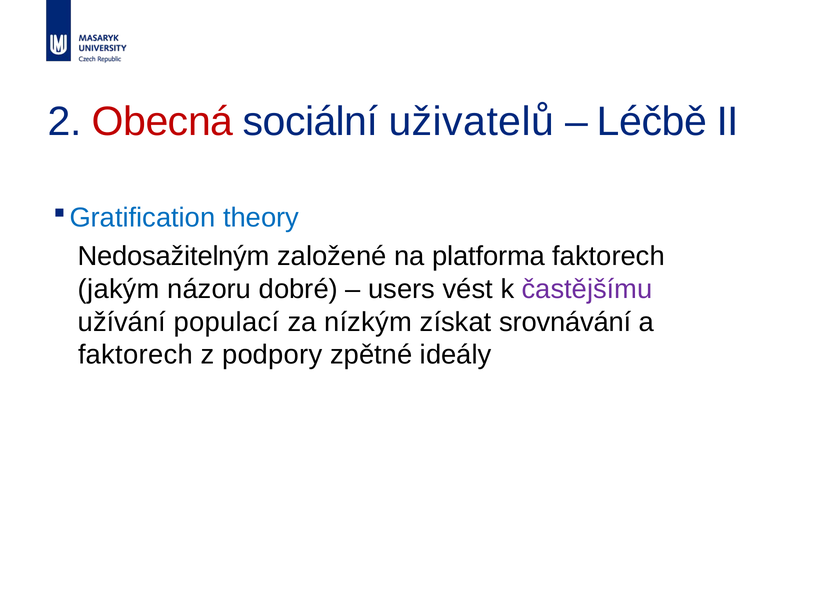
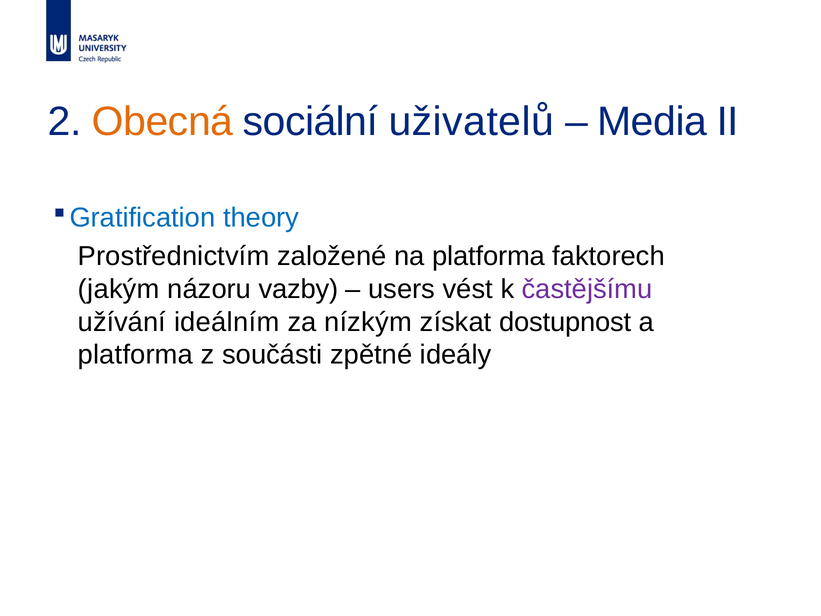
Obecná colour: red -> orange
Léčbě: Léčbě -> Media
Nedosažitelným: Nedosažitelným -> Prostřednictvím
dobré: dobré -> vazby
populací: populací -> ideálním
srovnávání: srovnávání -> dostupnost
faktorech at (135, 355): faktorech -> platforma
podpory: podpory -> součásti
